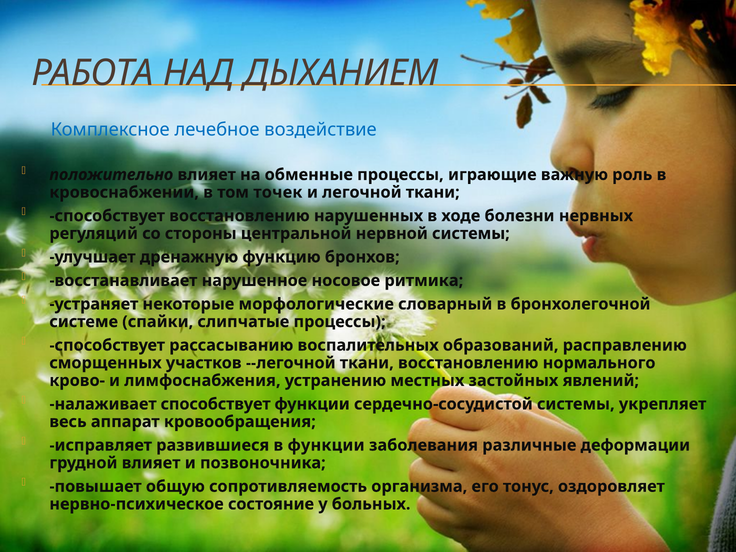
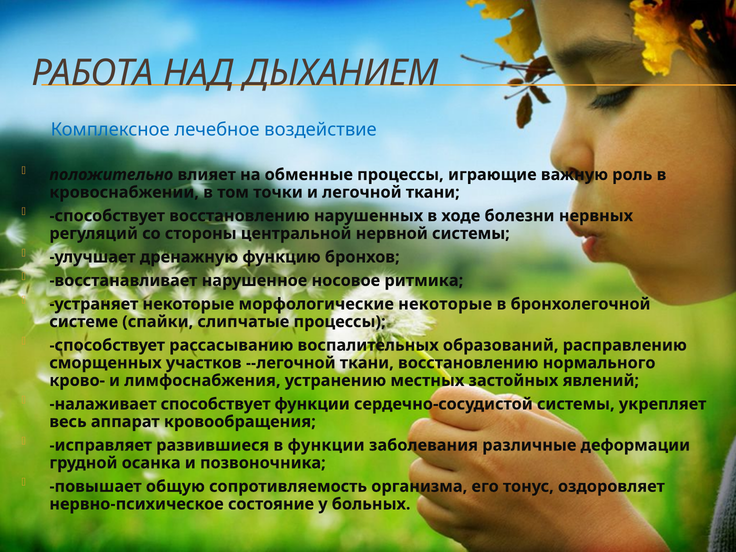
точек: точек -> точки
морфологические словарный: словарный -> некоторые
грудной влияет: влияет -> осанка
